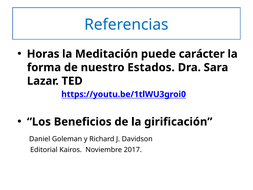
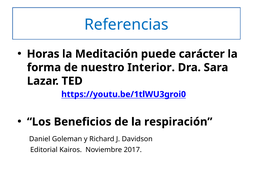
Estados: Estados -> Interior
girificación: girificación -> respiración
